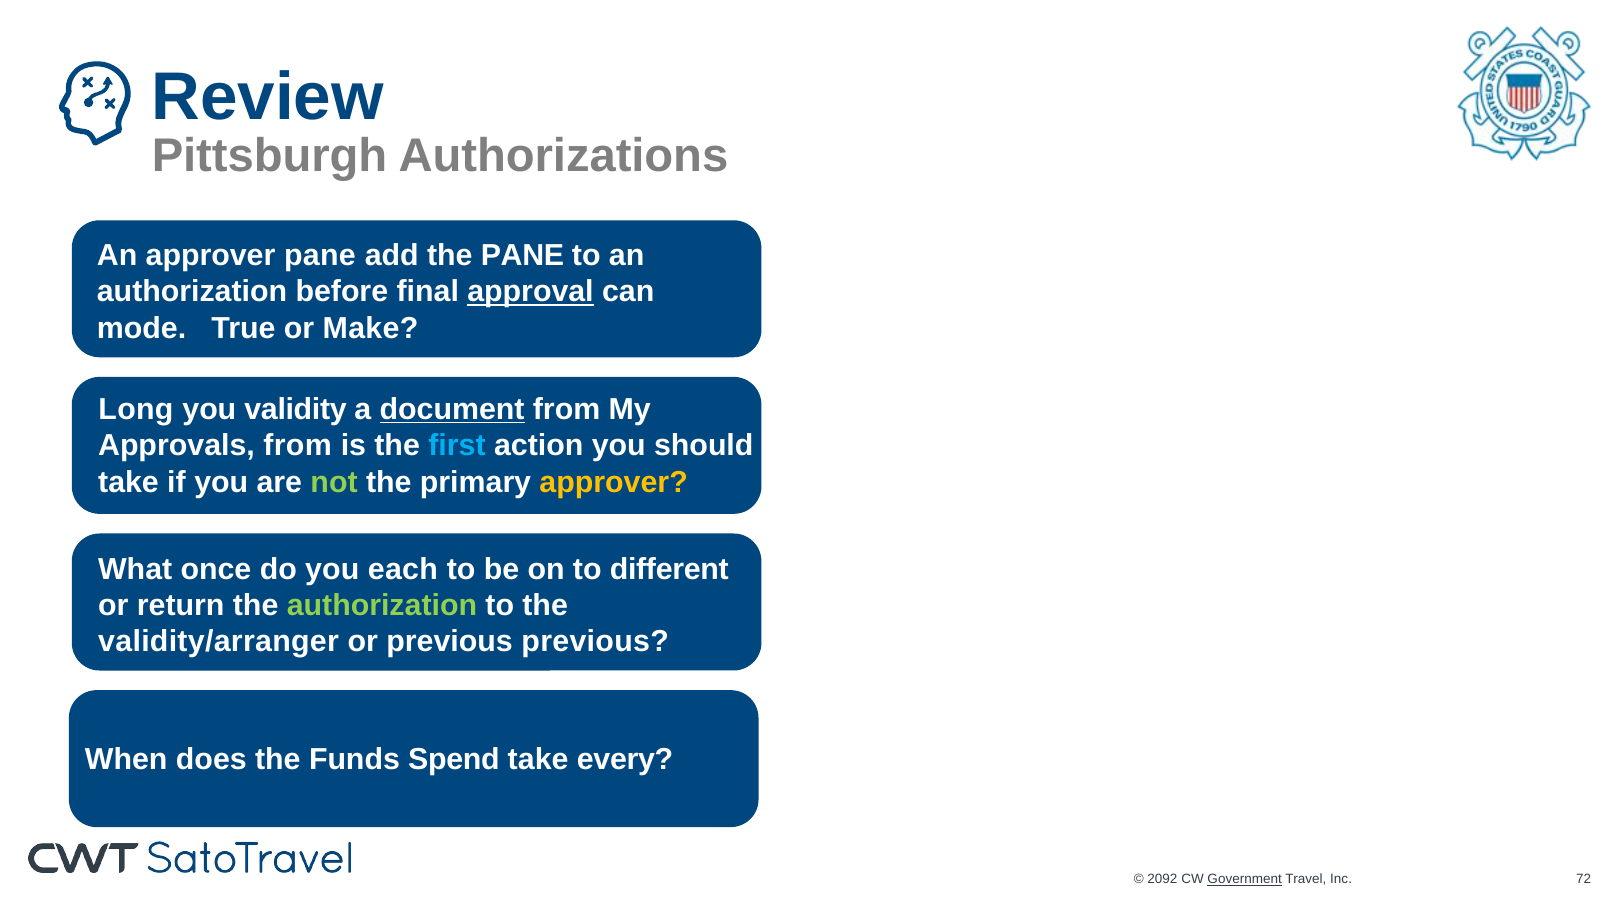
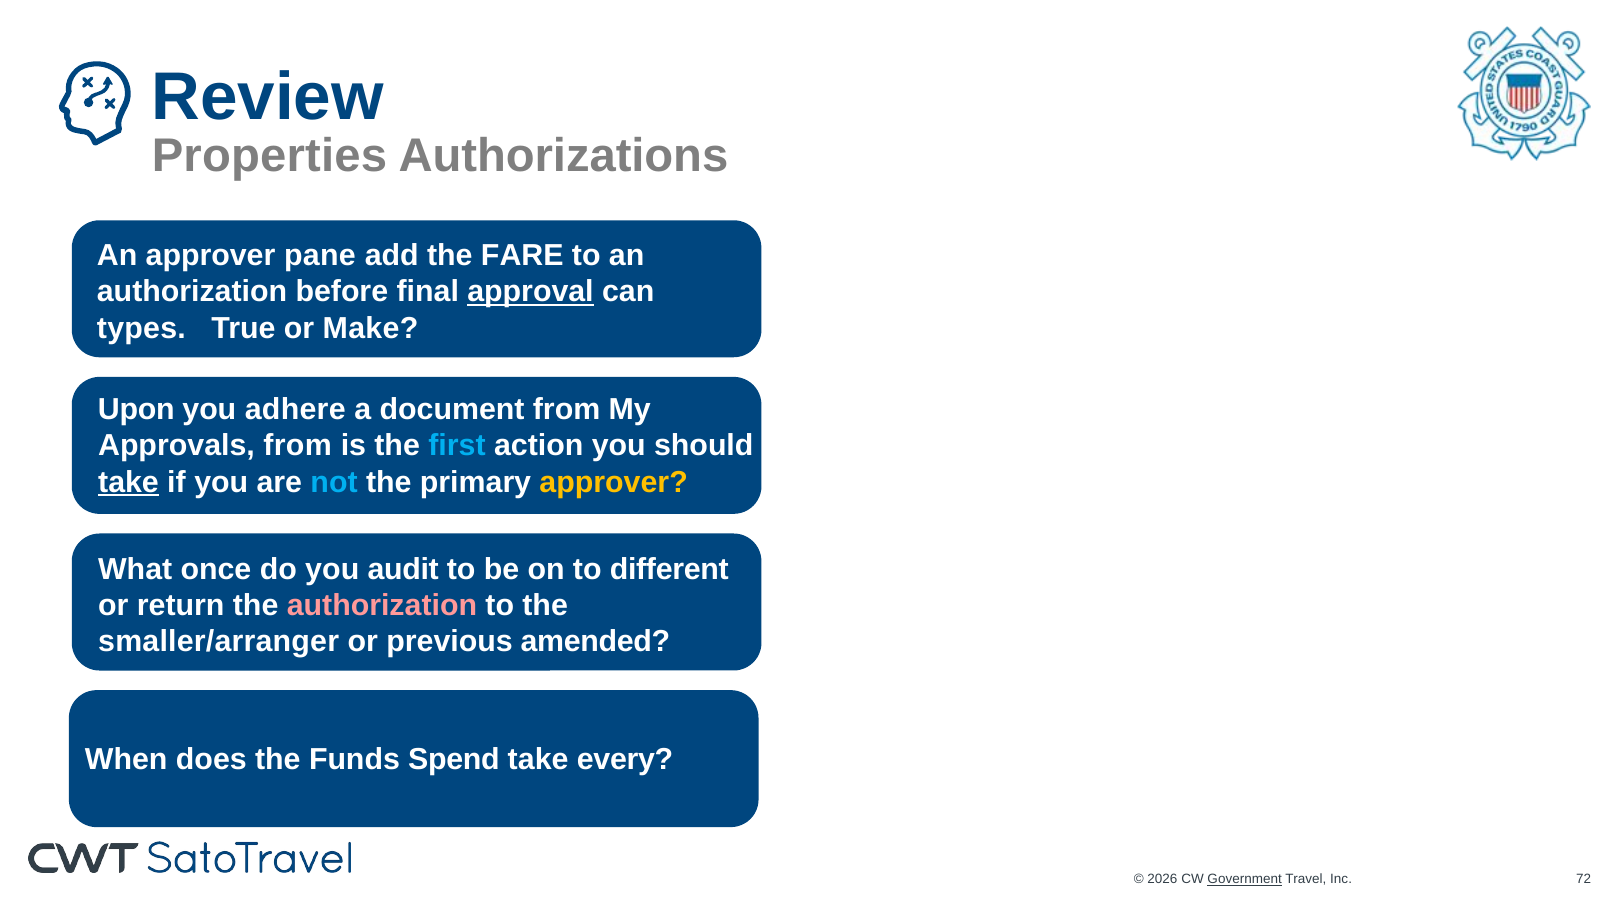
Pittsburgh: Pittsburgh -> Properties
the PANE: PANE -> FARE
mode: mode -> types
Long: Long -> Upon
validity: validity -> adhere
document underline: present -> none
take at (129, 483) underline: none -> present
not colour: light green -> light blue
each: each -> audit
authorization at (382, 606) colour: light green -> pink
validity/arranger: validity/arranger -> smaller/arranger
previous previous: previous -> amended
2092: 2092 -> 2026
